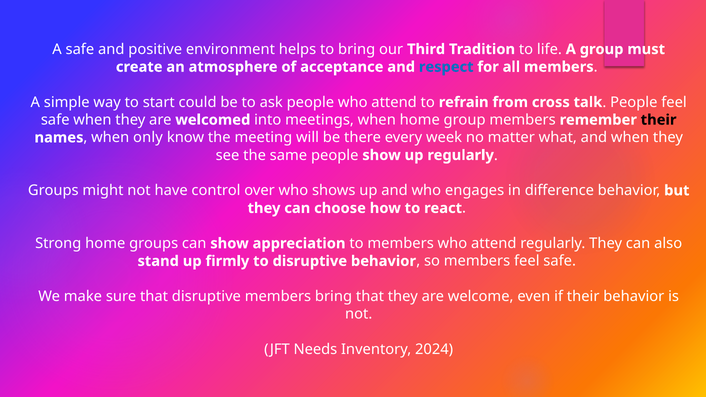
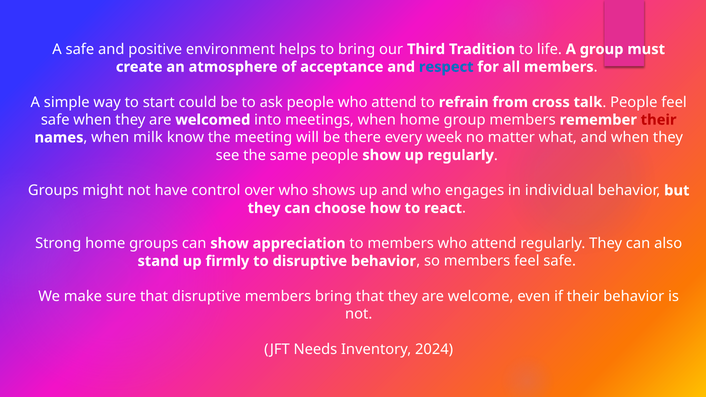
their at (659, 120) colour: black -> red
only: only -> milk
difference: difference -> individual
